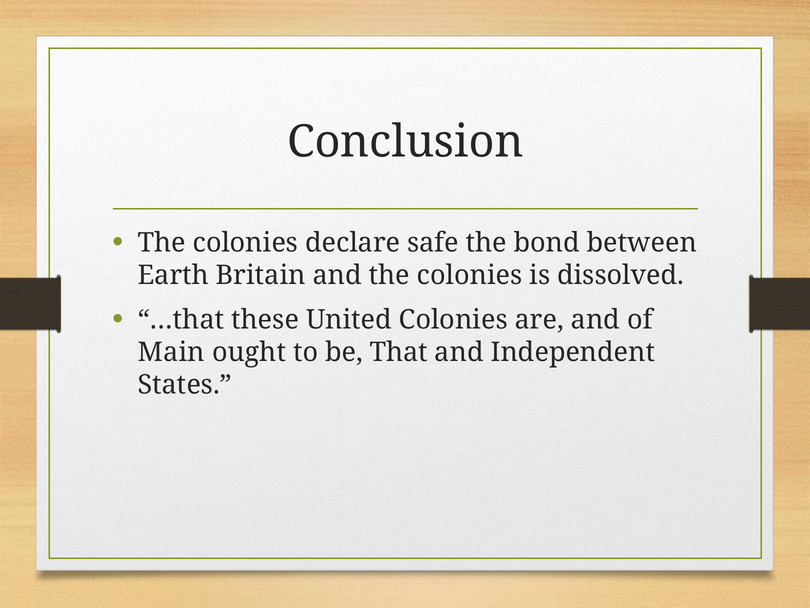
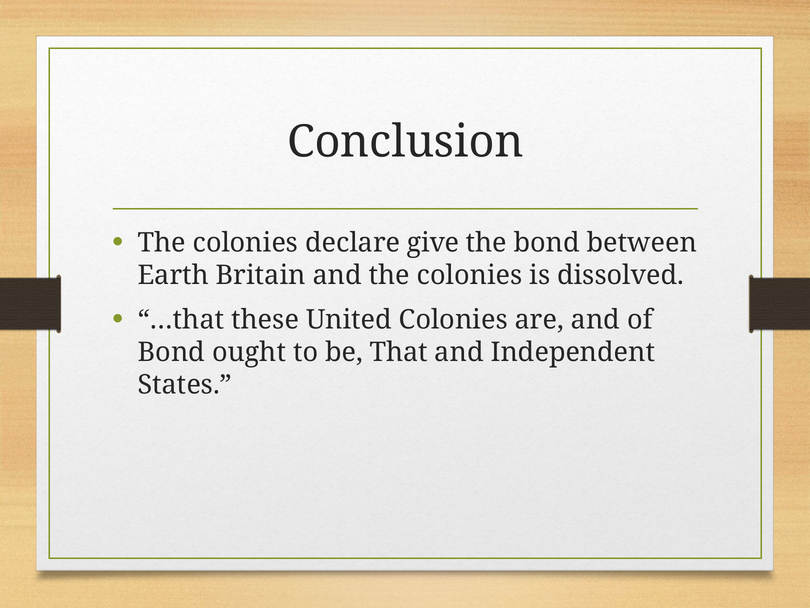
safe: safe -> give
Main at (171, 352): Main -> Bond
